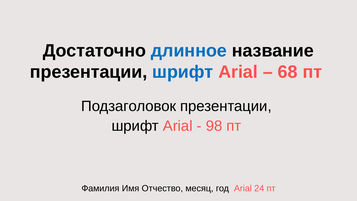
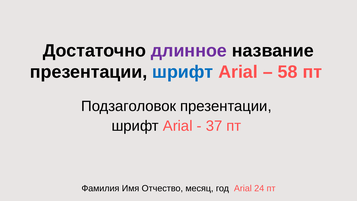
длинное colour: blue -> purple
68: 68 -> 58
98: 98 -> 37
